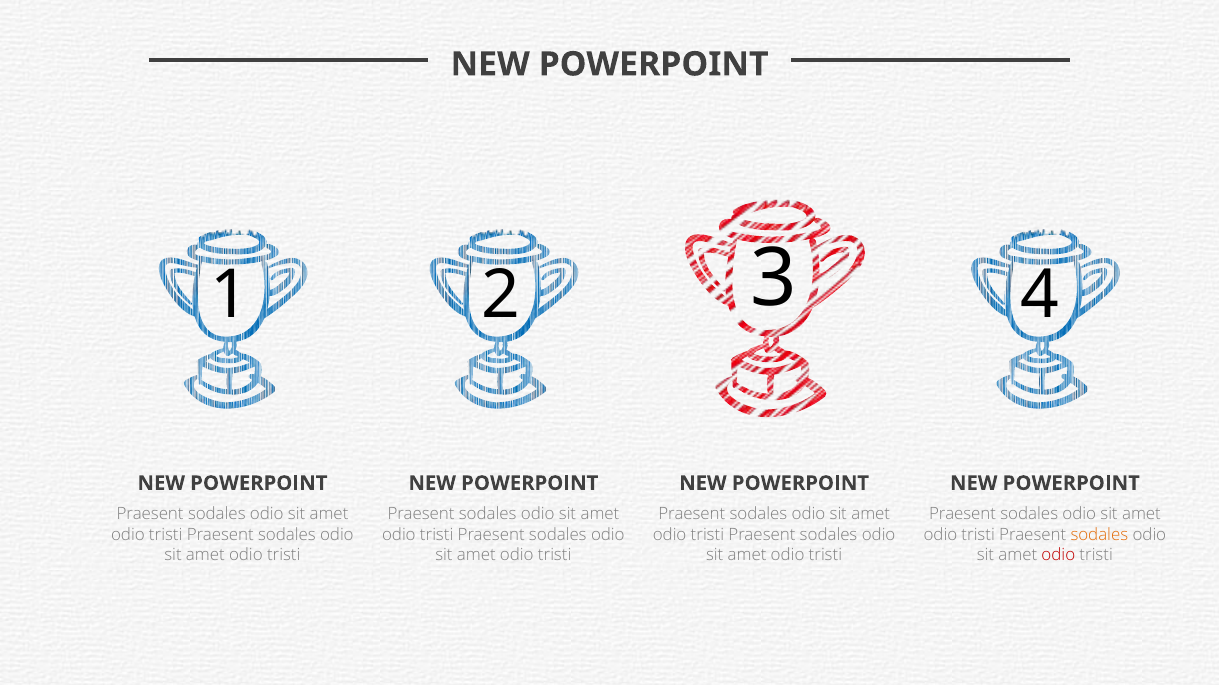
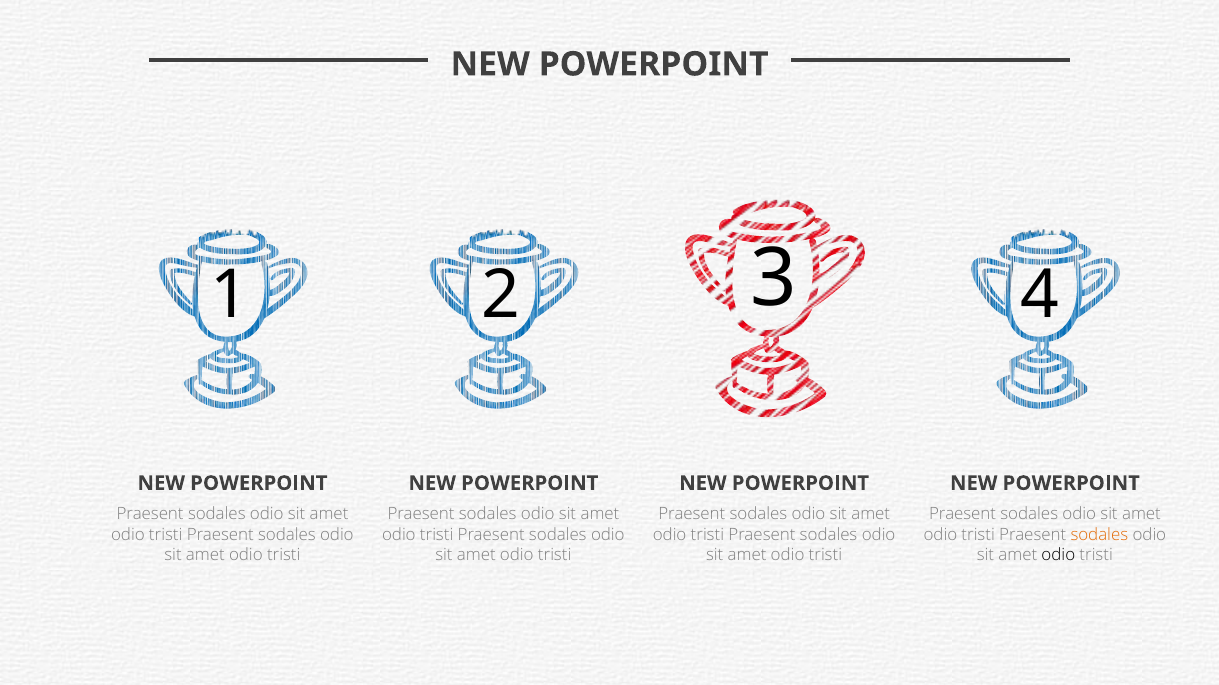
odio at (1058, 556) colour: red -> black
